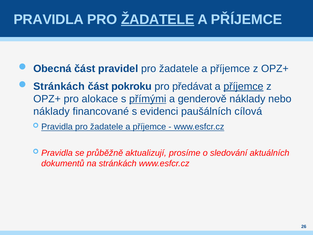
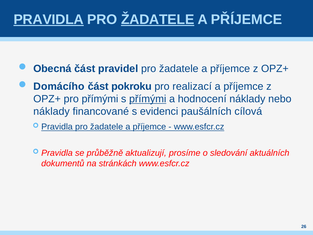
PRAVIDLA at (49, 19) underline: none -> present
Stránkách at (59, 86): Stránkách -> Domácího
předávat: předávat -> realizací
příjemce at (243, 86) underline: present -> none
pro alokace: alokace -> přímými
genderově: genderově -> hodnocení
